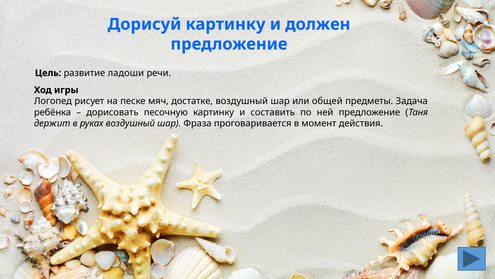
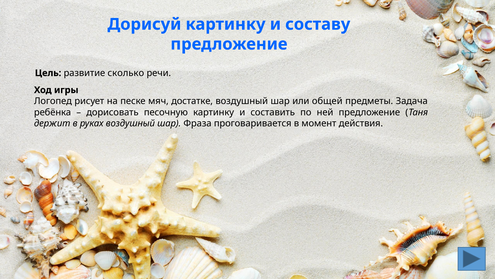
должен: должен -> составу
ладоши: ладоши -> сколько
